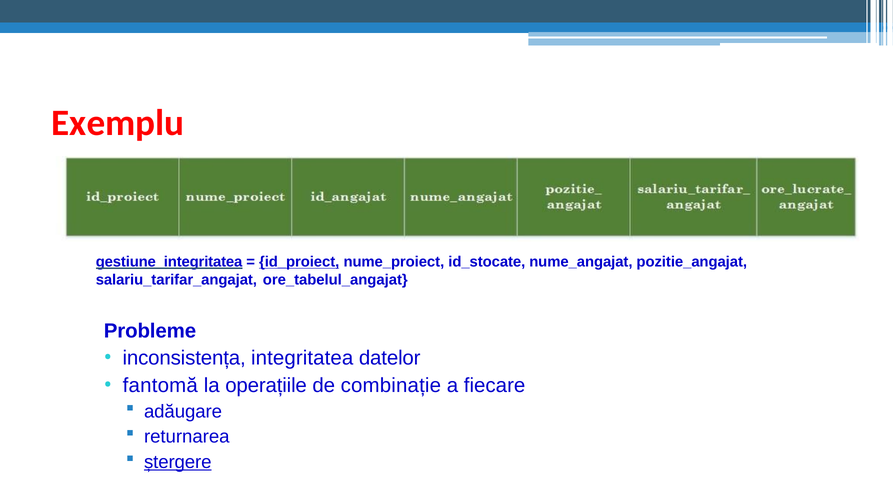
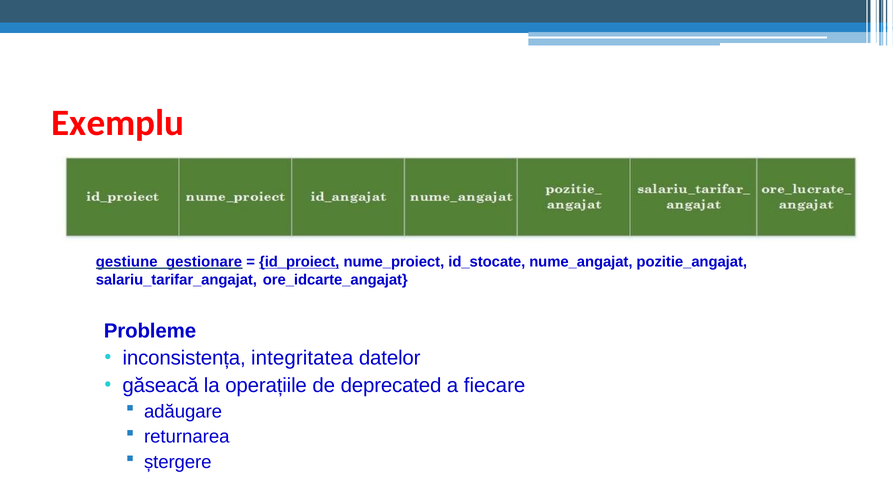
gestiune_integritatea: gestiune_integritatea -> gestiune_gestionare
ore_tabelul_angajat: ore_tabelul_angajat -> ore_idcarte_angajat
fantomă: fantomă -> găseacă
combinație: combinație -> deprecated
ștergere underline: present -> none
